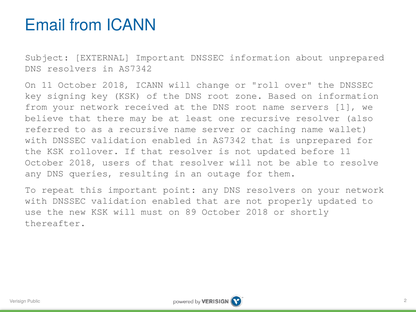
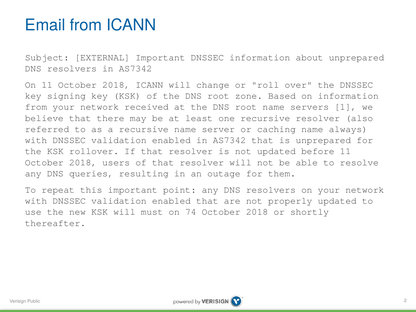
wallet: wallet -> always
89: 89 -> 74
